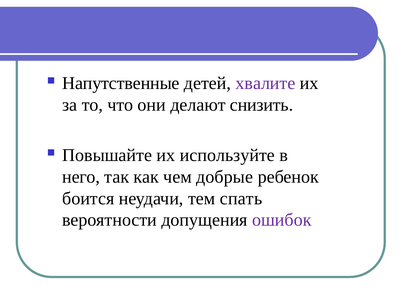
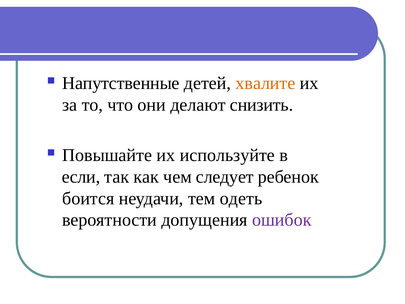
хвалите colour: purple -> orange
него: него -> если
добрые: добрые -> следует
спать: спать -> одеть
